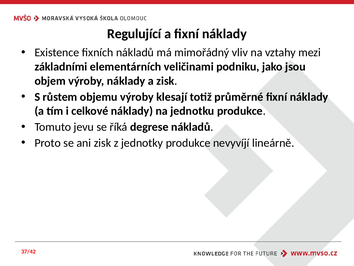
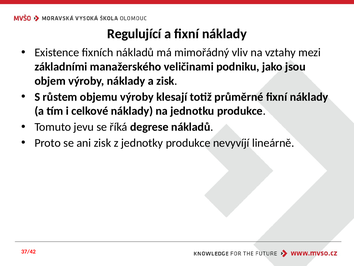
elementárních: elementárních -> manažerského
